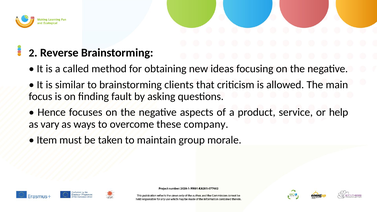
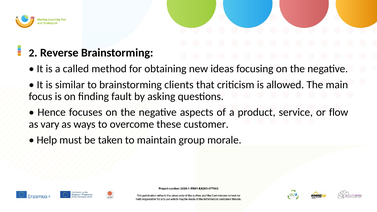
help: help -> flow
company: company -> customer
Item: Item -> Help
